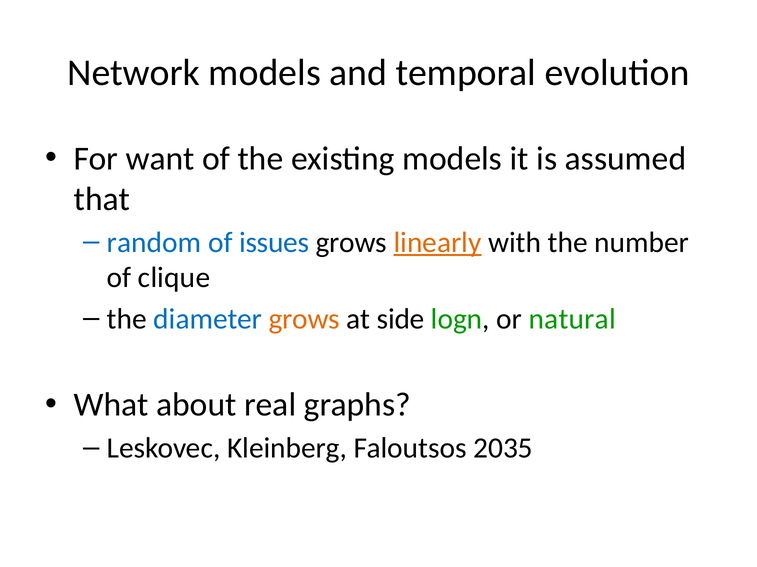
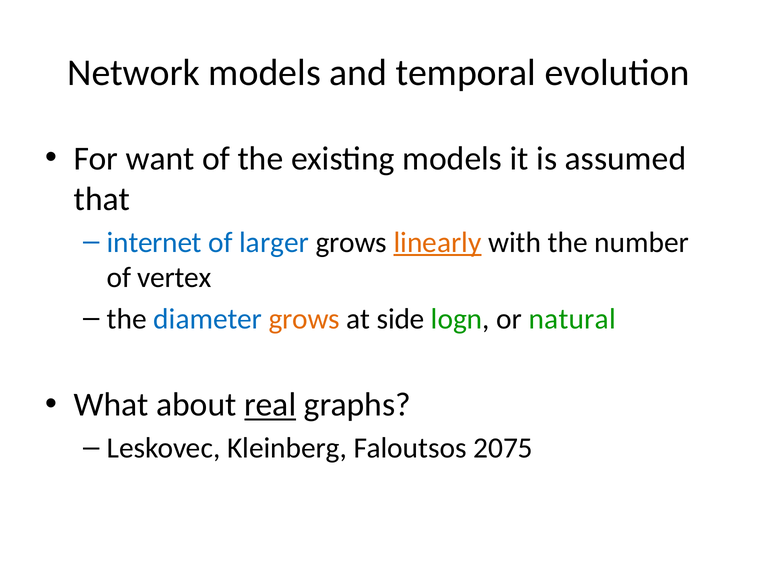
random: random -> internet
issues: issues -> larger
clique: clique -> vertex
real underline: none -> present
2035: 2035 -> 2075
